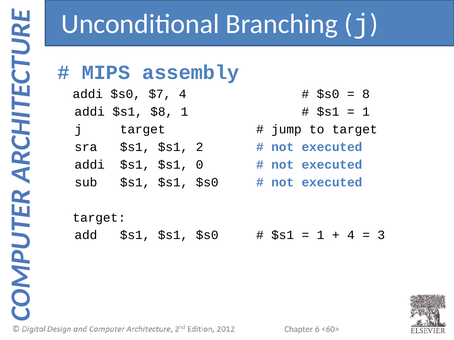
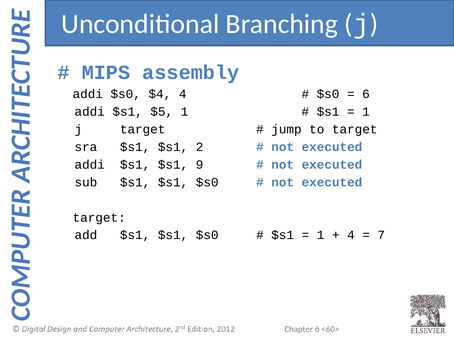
$7: $7 -> $4
8 at (366, 94): 8 -> 6
$8: $8 -> $5
0: 0 -> 9
3: 3 -> 7
